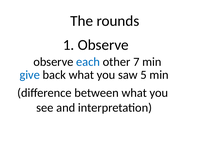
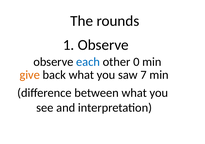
7: 7 -> 0
give colour: blue -> orange
5: 5 -> 7
